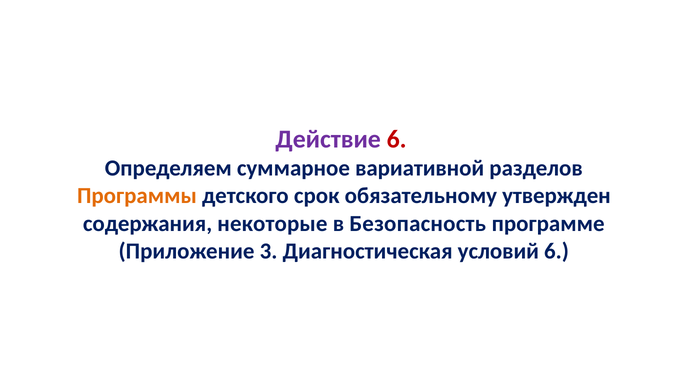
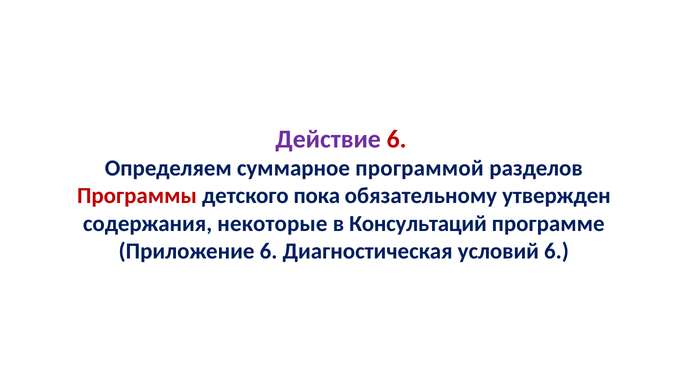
вариативной: вариативной -> программой
Программы colour: orange -> red
срок: срок -> пока
Безопасность: Безопасность -> Консультаций
Приложение 3: 3 -> 6
